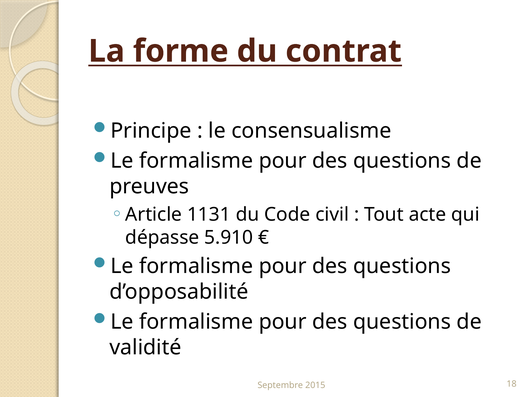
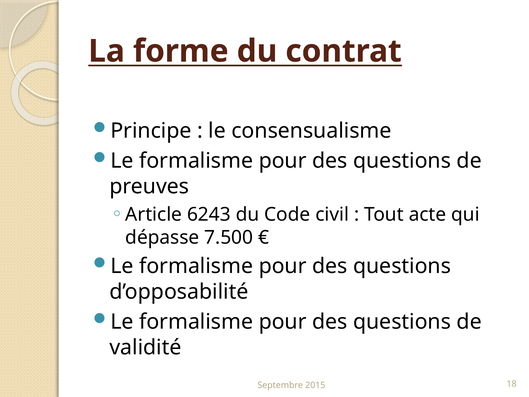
1131: 1131 -> 6243
5.910: 5.910 -> 7.500
